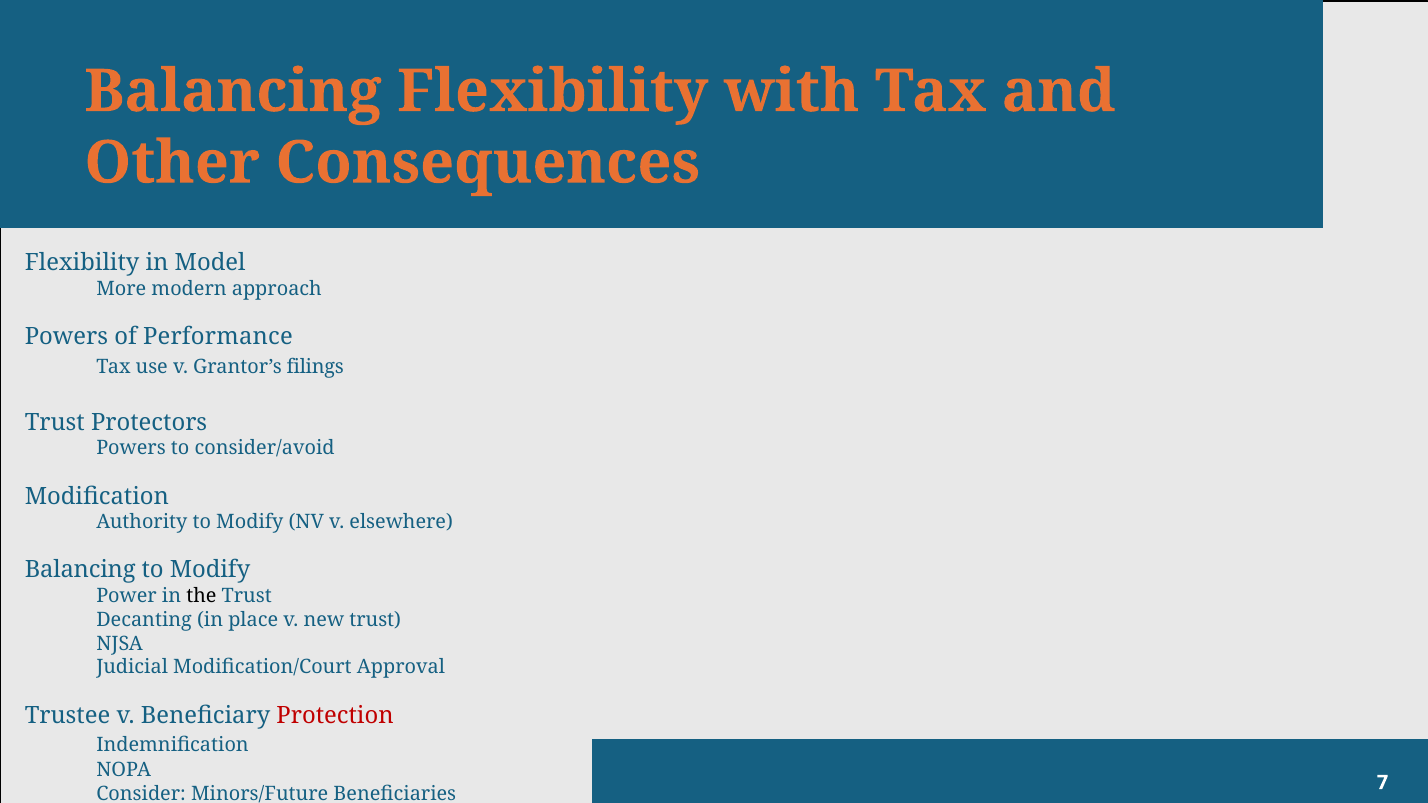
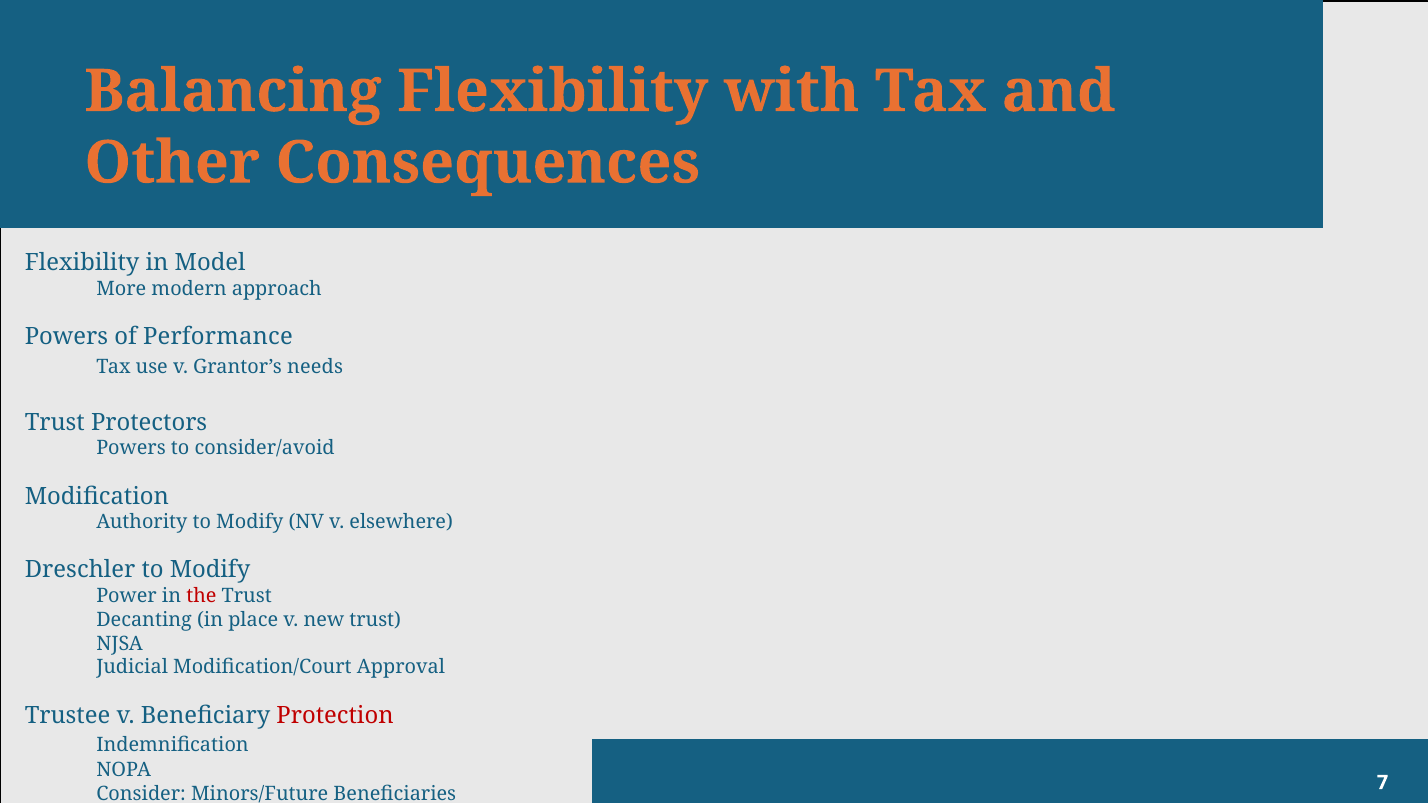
filings: filings -> needs
Balancing at (80, 570): Balancing -> Dreschler
the colour: black -> red
